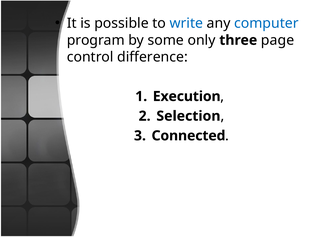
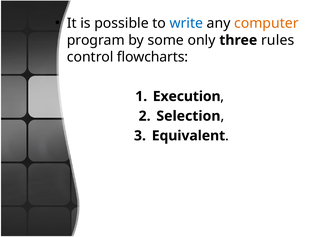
computer colour: blue -> orange
page: page -> rules
difference: difference -> flowcharts
Connected: Connected -> Equivalent
